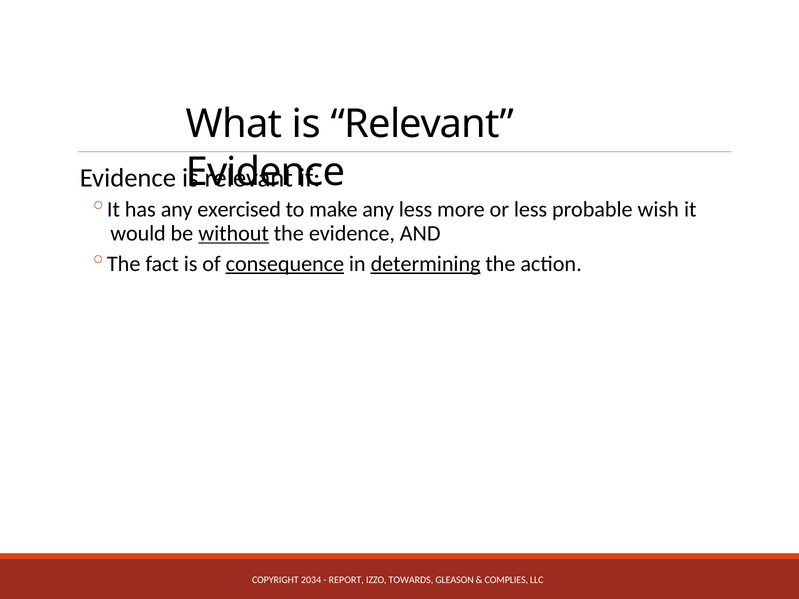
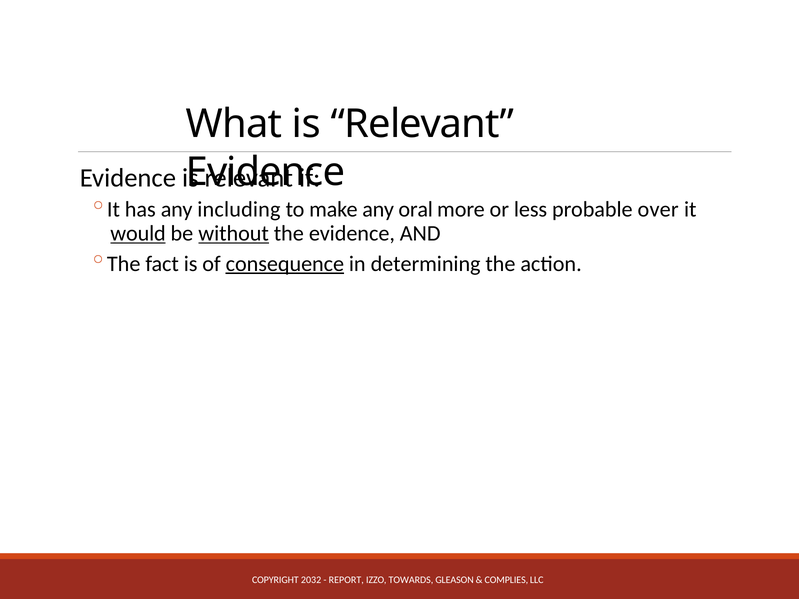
exercised: exercised -> including
any less: less -> oral
wish: wish -> over
would underline: none -> present
determining underline: present -> none
2034: 2034 -> 2032
